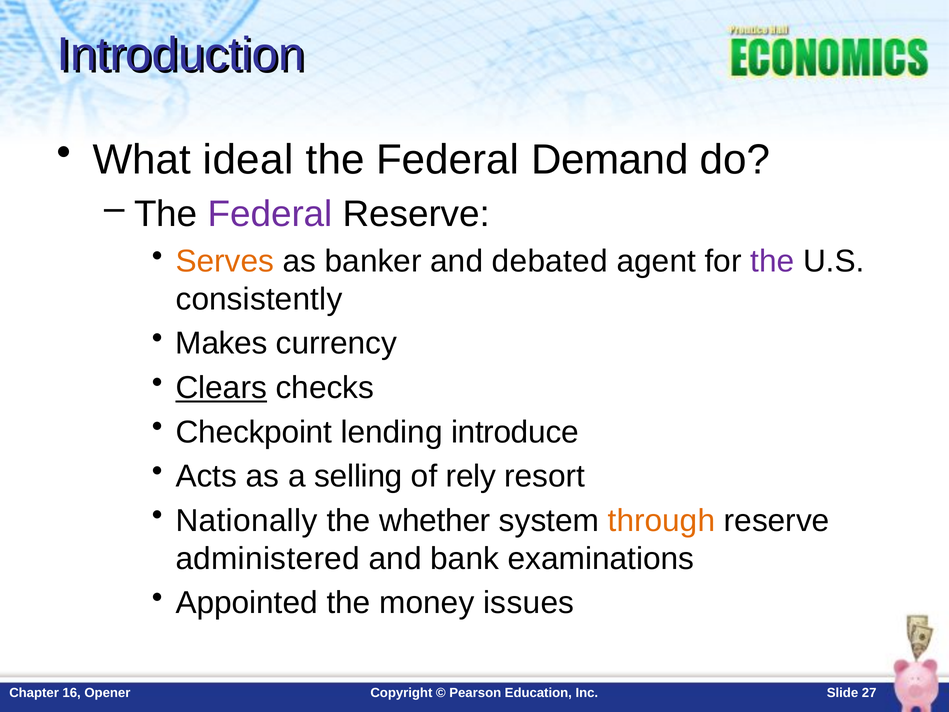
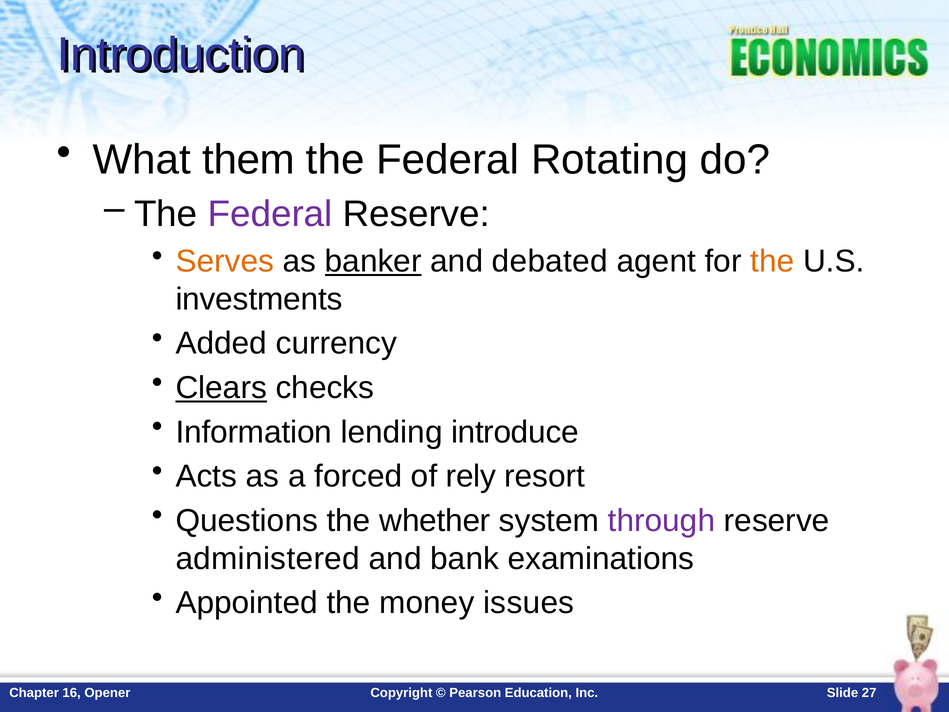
ideal: ideal -> them
Demand: Demand -> Rotating
banker underline: none -> present
the at (772, 261) colour: purple -> orange
consistently: consistently -> investments
Makes: Makes -> Added
Checkpoint: Checkpoint -> Information
selling: selling -> forced
Nationally: Nationally -> Questions
through colour: orange -> purple
